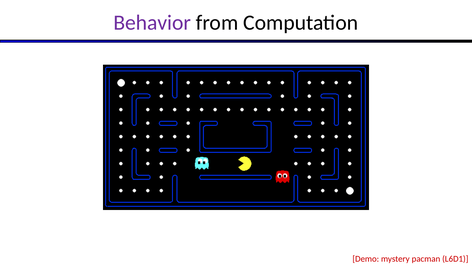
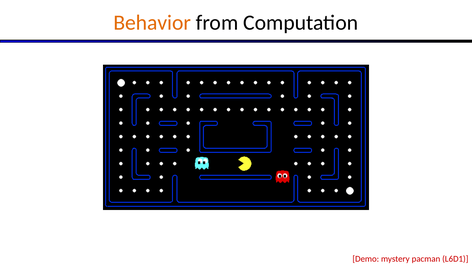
Behavior colour: purple -> orange
